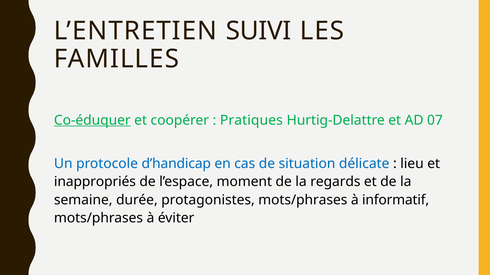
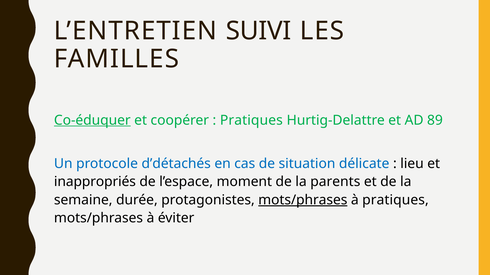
07: 07 -> 89
d’handicap: d’handicap -> d’détachés
regards: regards -> parents
mots/phrases at (303, 200) underline: none -> present
à informatif: informatif -> pratiques
